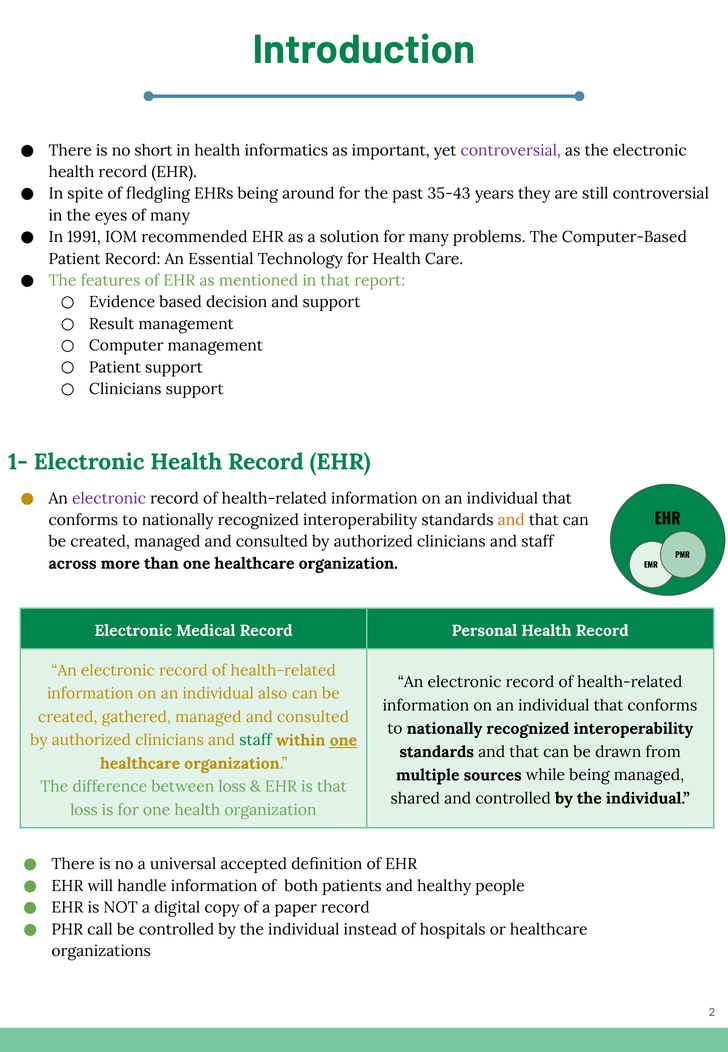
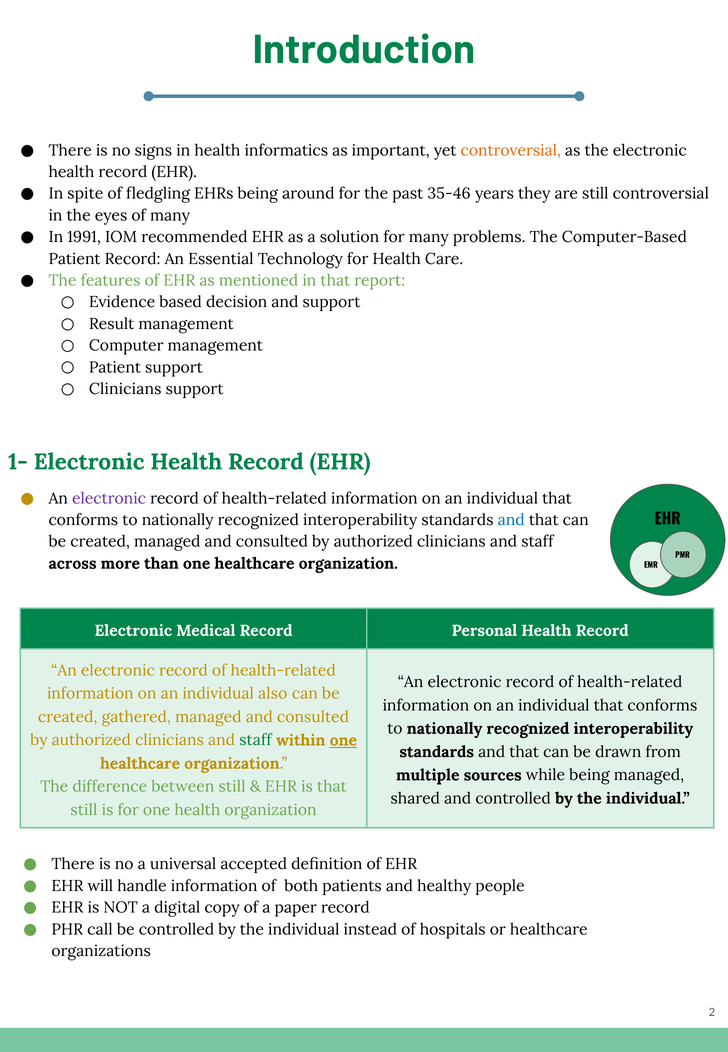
short: short -> signs
controversial at (511, 150) colour: purple -> orange
35-43: 35-43 -> 35-46
and at (511, 520) colour: orange -> blue
between loss: loss -> still
loss at (84, 810): loss -> still
